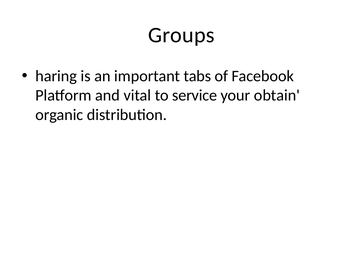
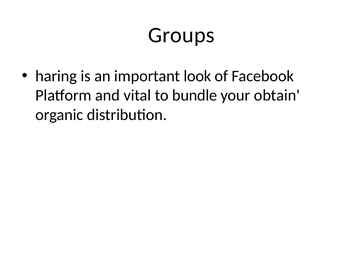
tabs: tabs -> look
service: service -> bundle
